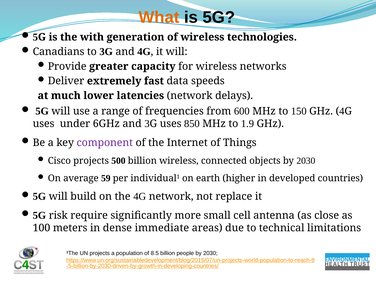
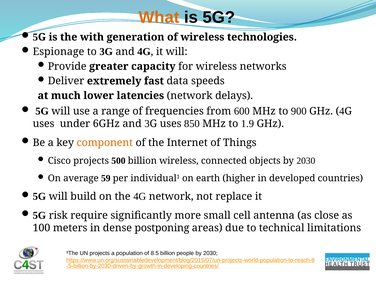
Canadians: Canadians -> Espionage
150: 150 -> 900
component colour: purple -> orange
immediate: immediate -> postponing
